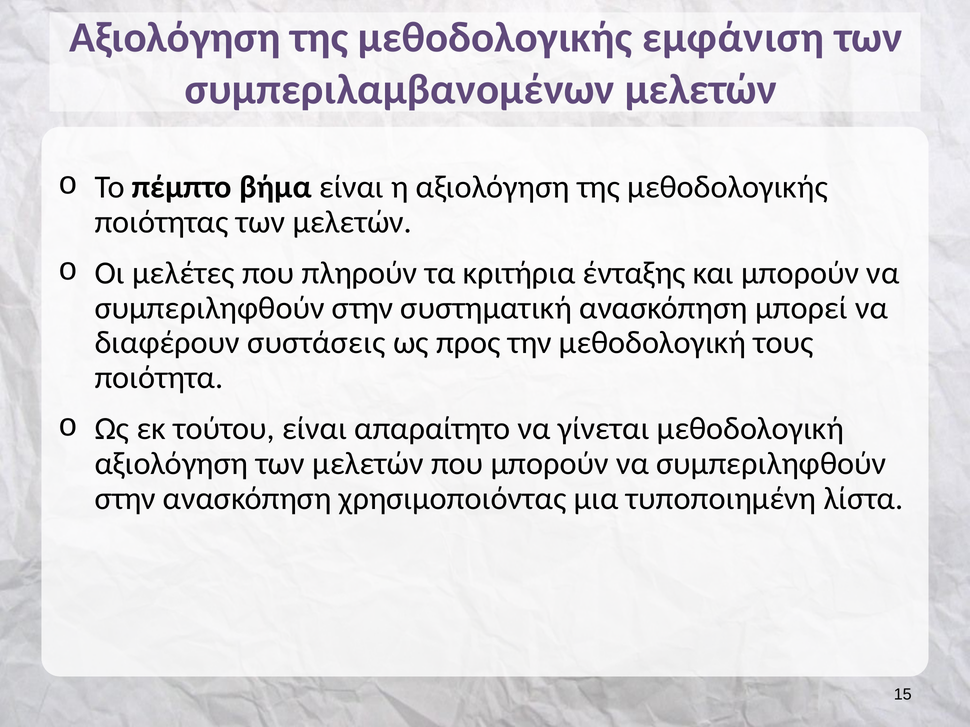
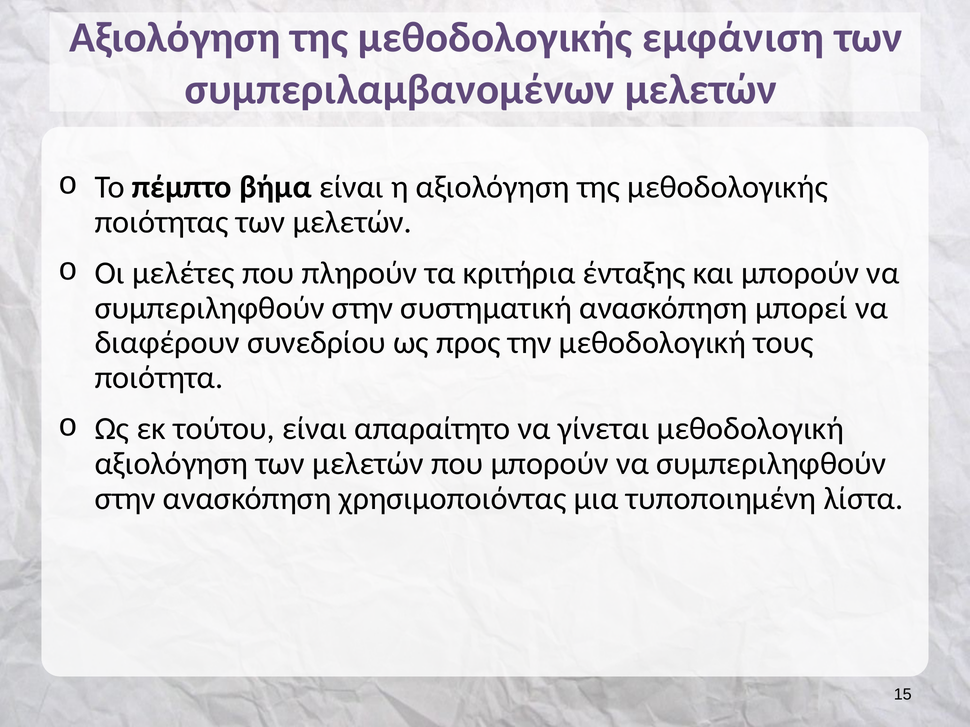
συστάσεις: συστάσεις -> συνεδρίου
